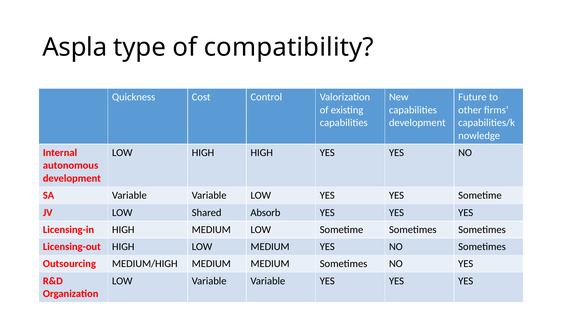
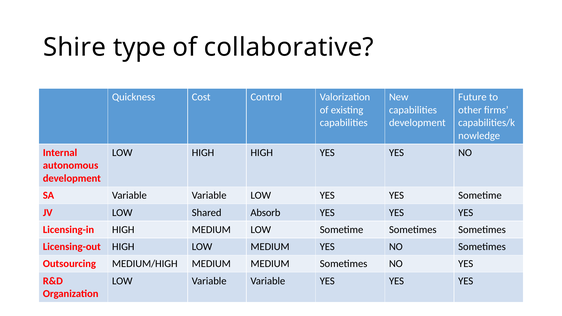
Aspla: Aspla -> Shire
compatibility: compatibility -> collaborative
